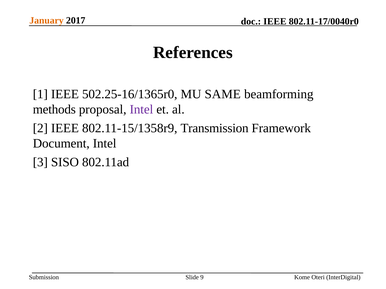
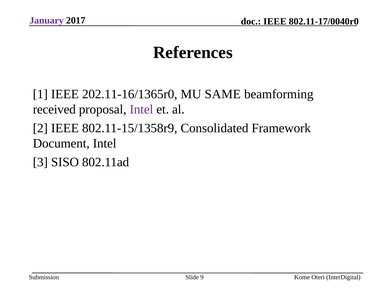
January colour: orange -> purple
502.25-16/1365r0: 502.25-16/1365r0 -> 202.11-16/1365r0
methods: methods -> received
Transmission: Transmission -> Consolidated
